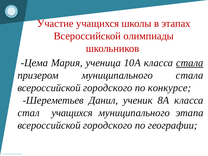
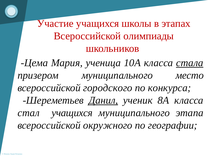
муниципального стала: стала -> место
конкурсе: конкурсе -> конкурса
Данил underline: none -> present
городского at (108, 125): городского -> окружного
